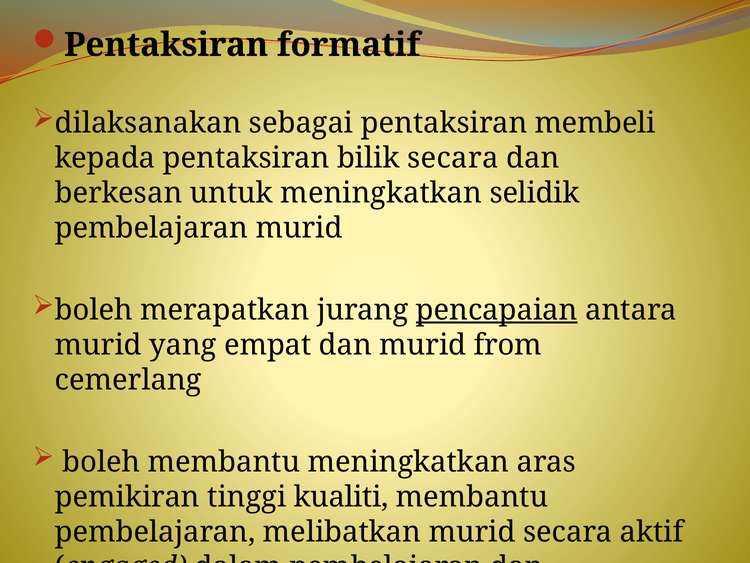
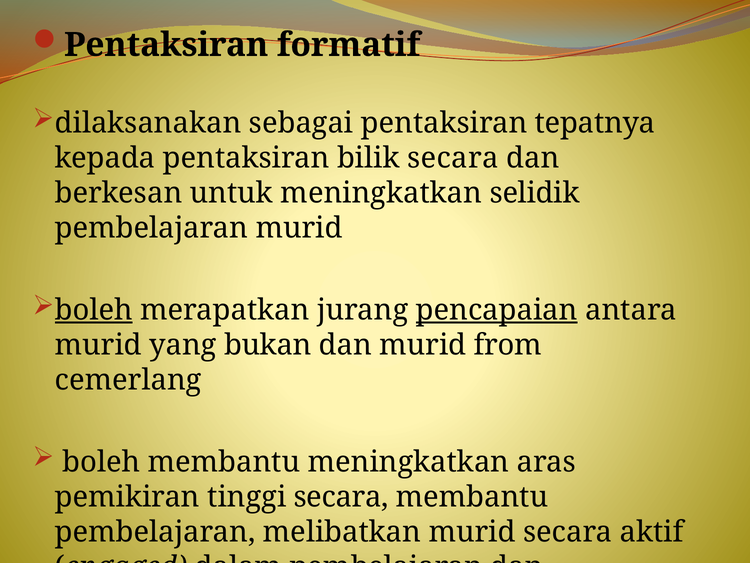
membeli: membeli -> tepatnya
boleh at (94, 310) underline: none -> present
empat: empat -> bukan
tinggi kualiti: kualiti -> secara
